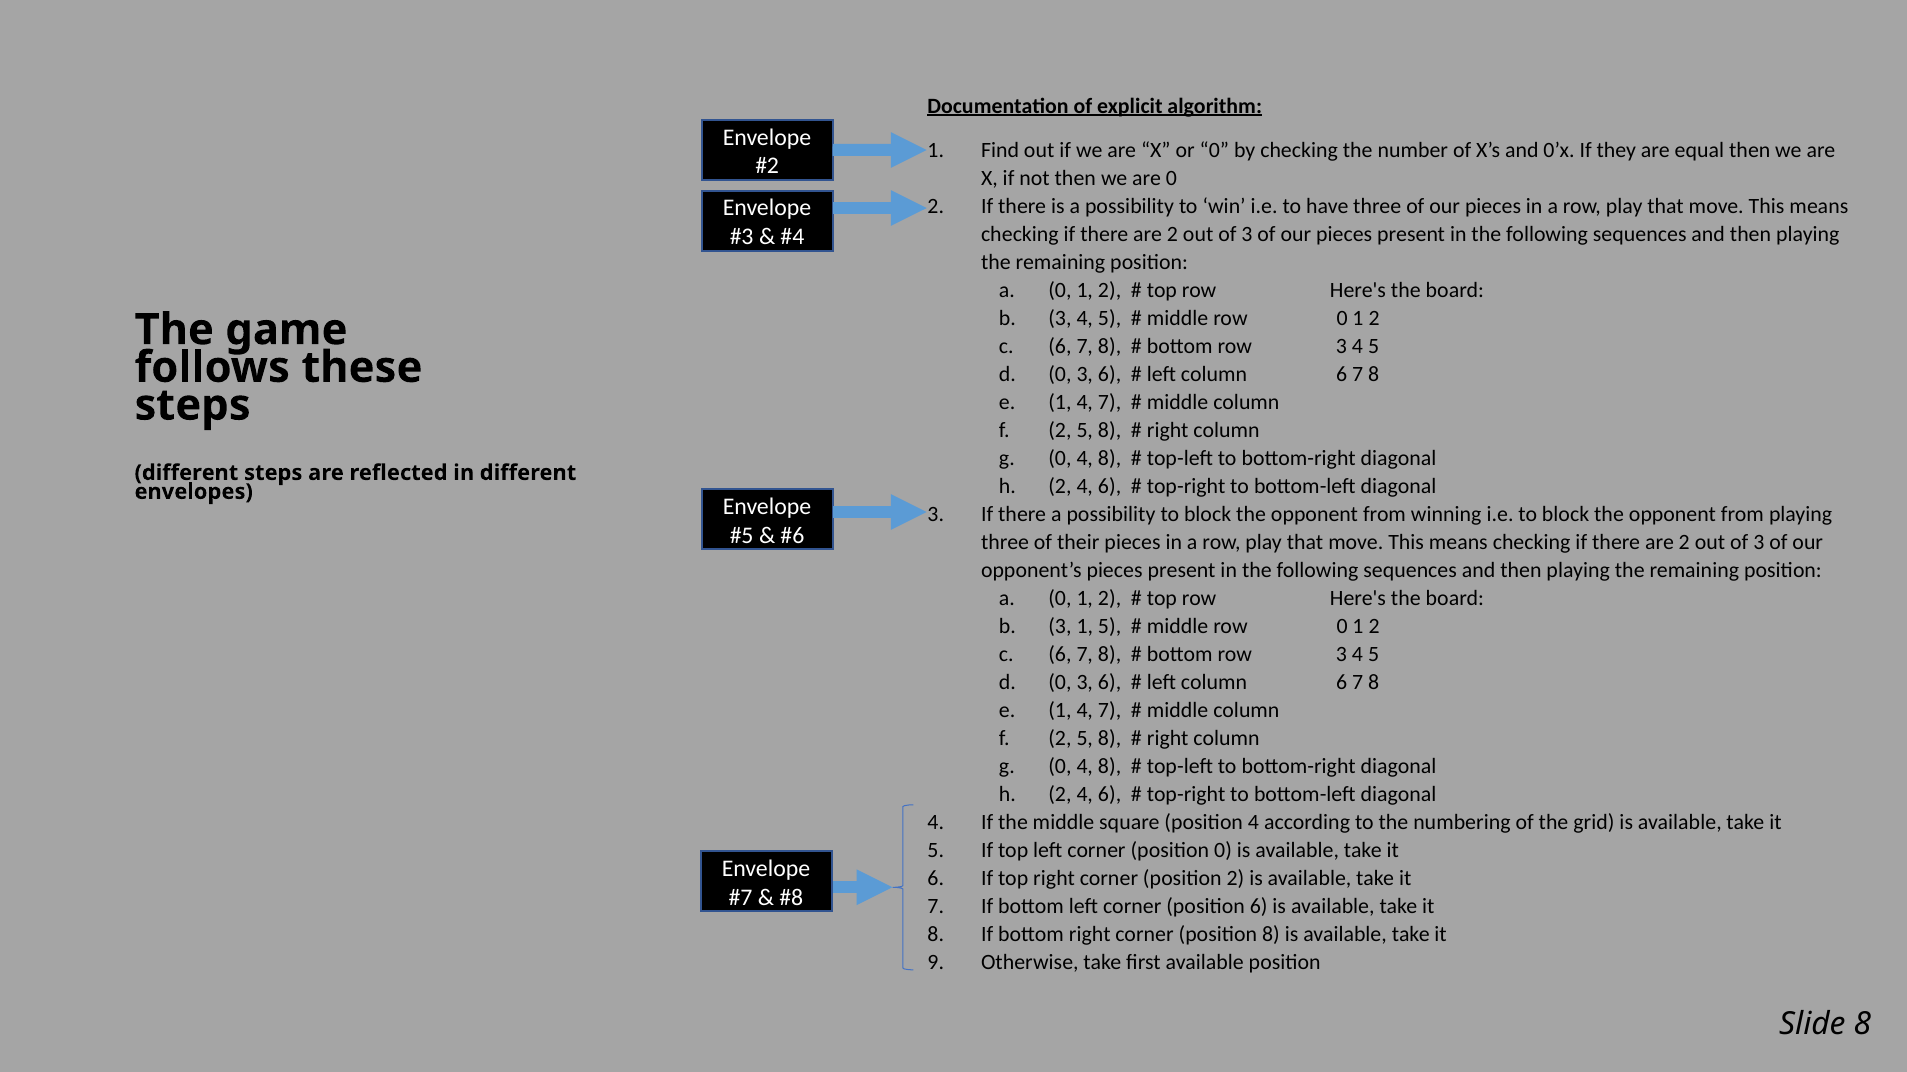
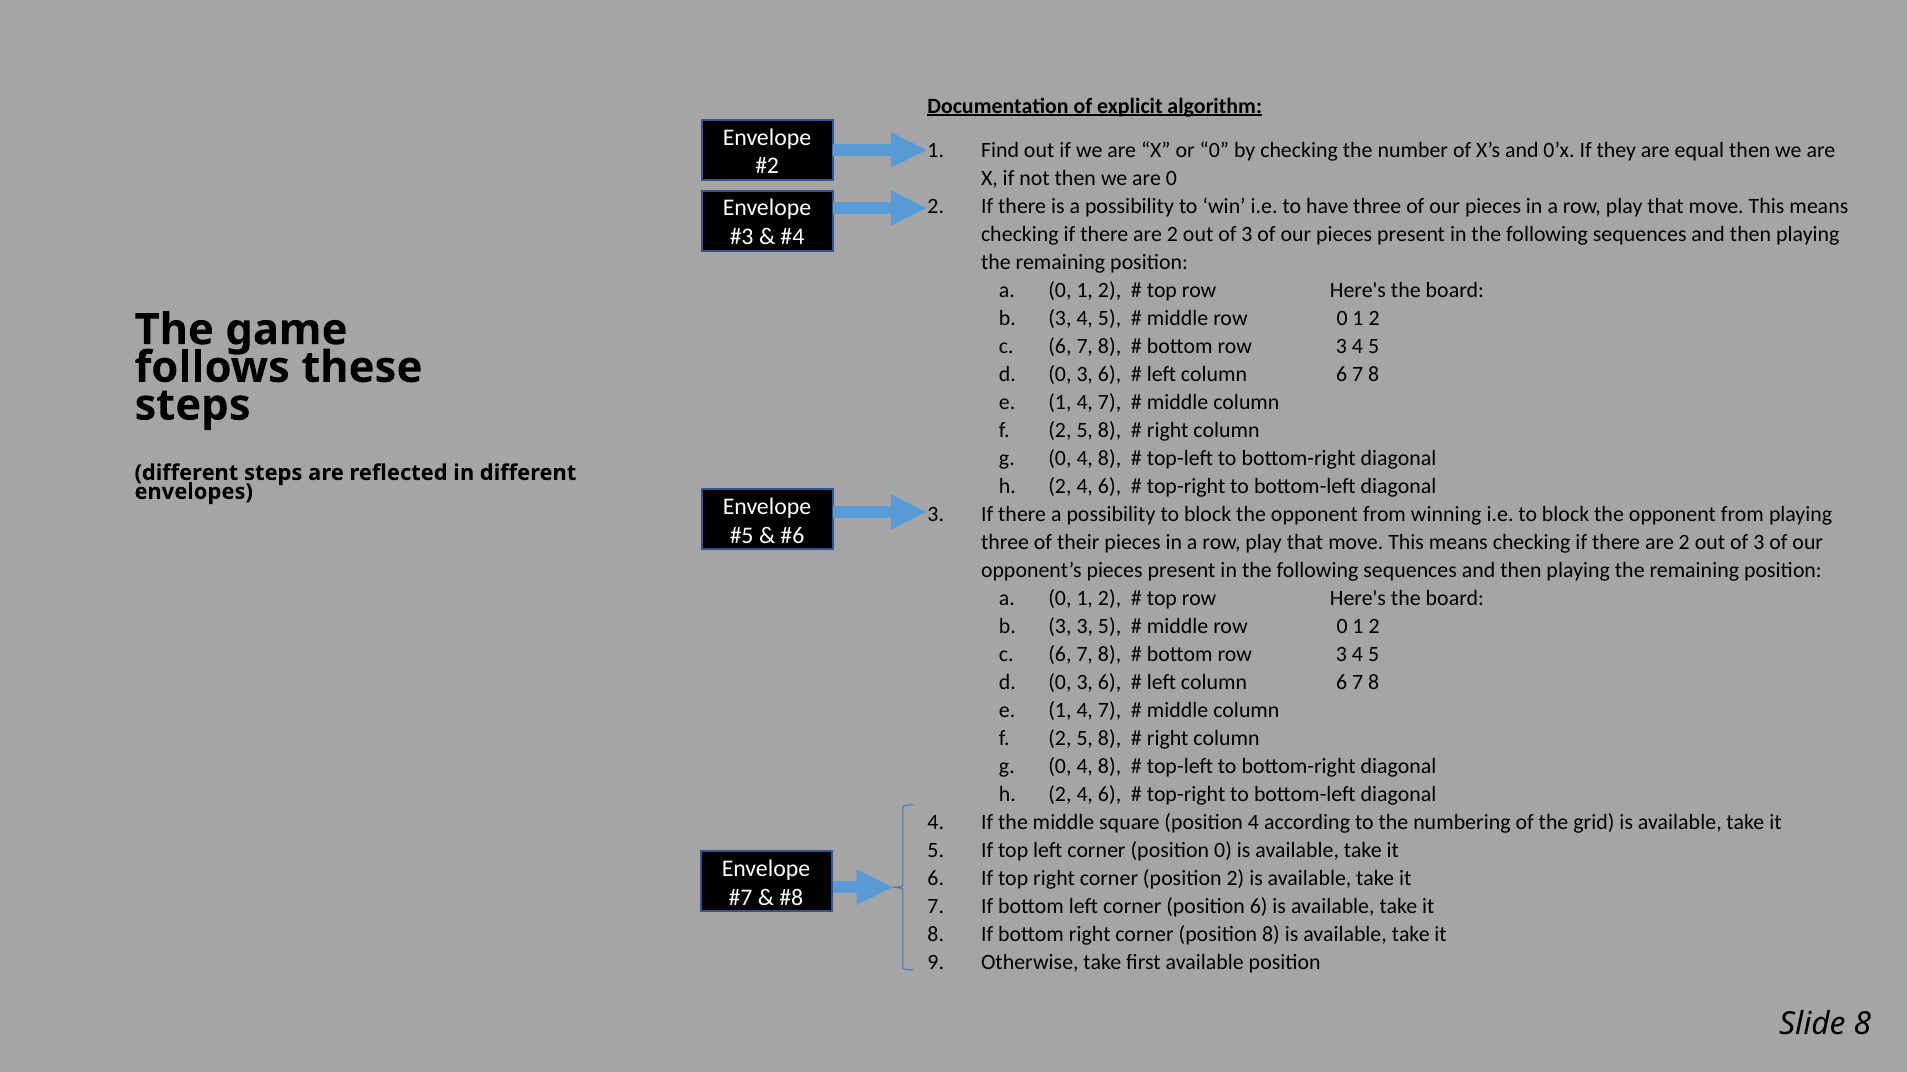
3 1: 1 -> 3
